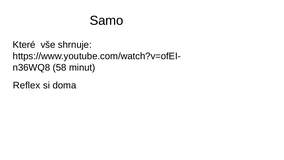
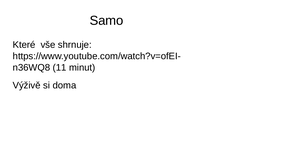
58: 58 -> 11
Reflex: Reflex -> Výživě
